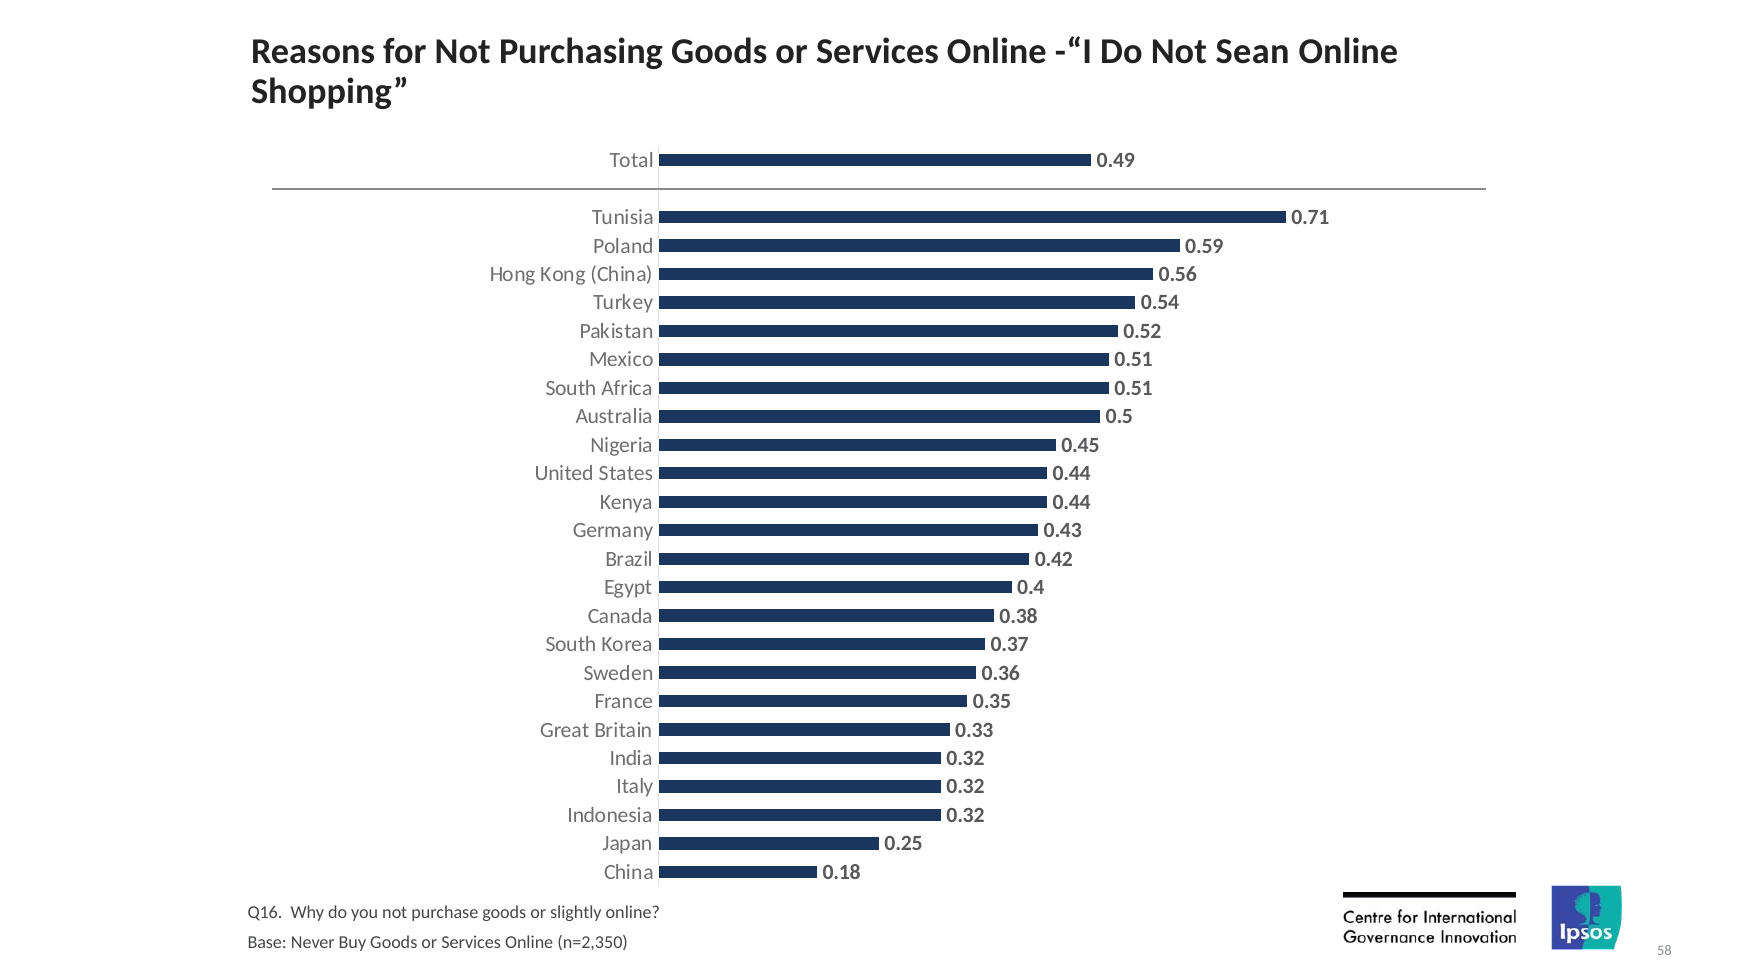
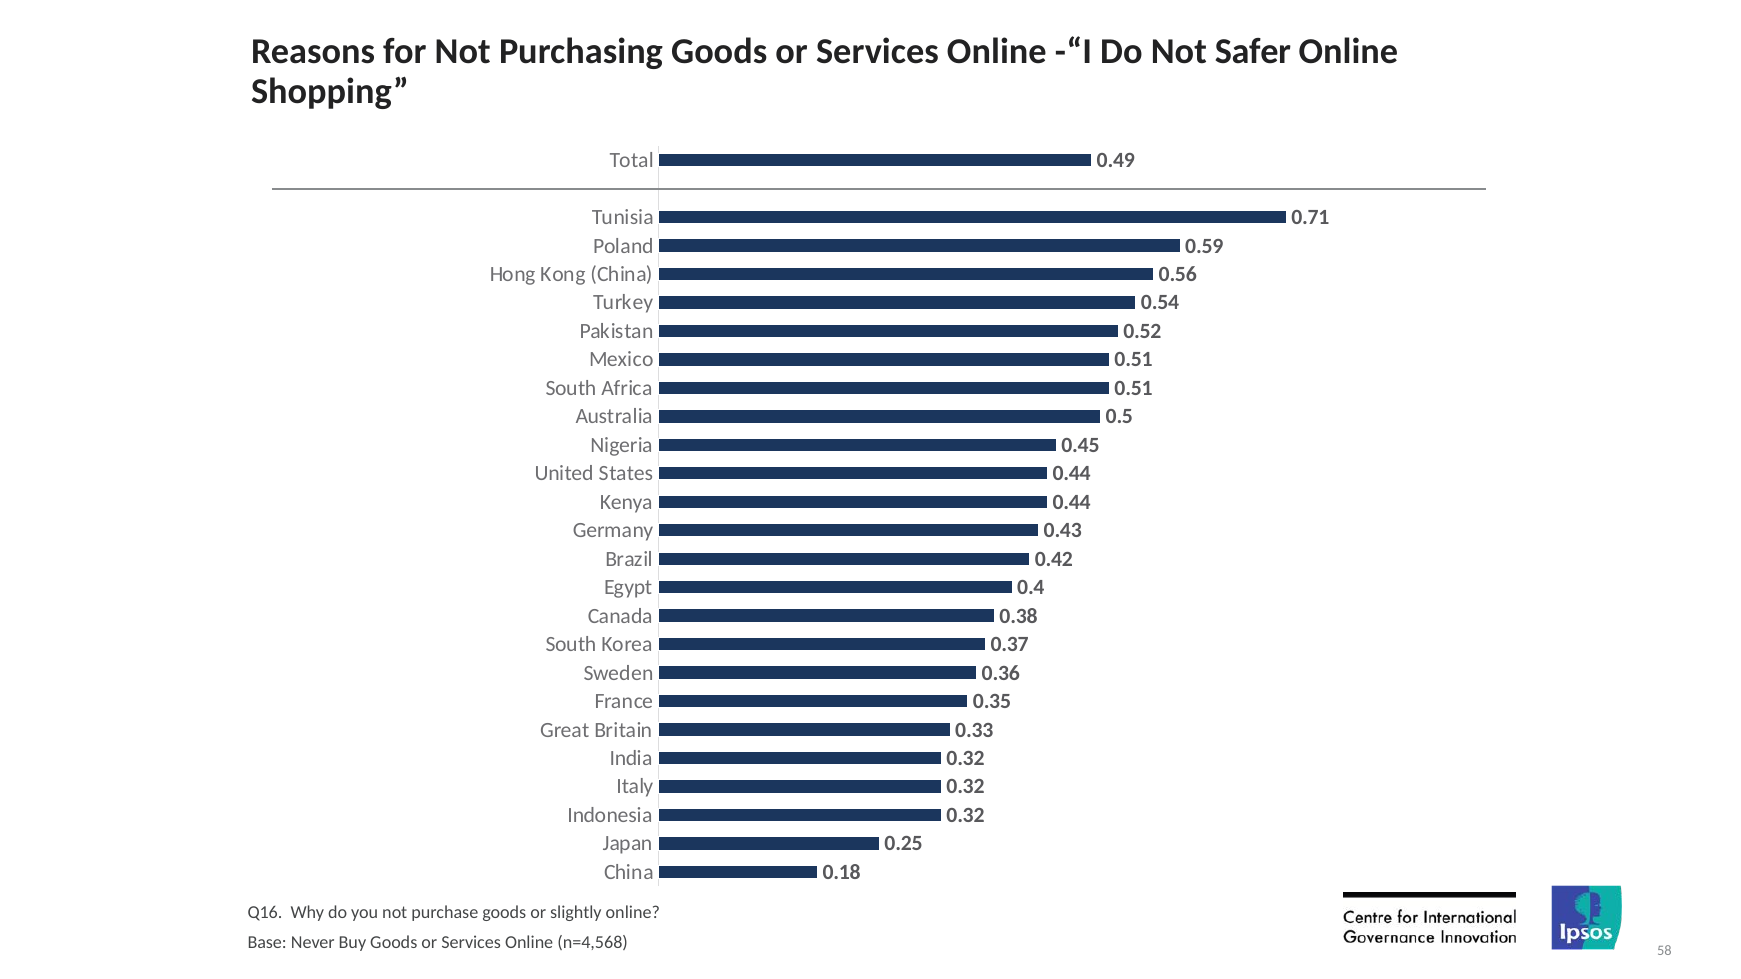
Sean: Sean -> Safer
n=2,350: n=2,350 -> n=4,568
